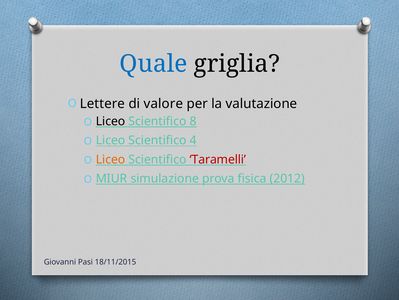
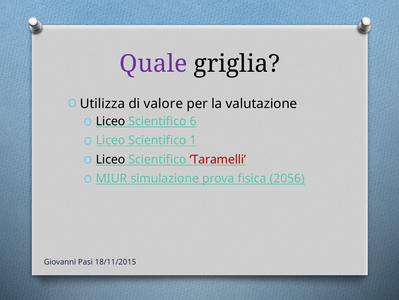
Quale colour: blue -> purple
Lettere: Lettere -> Utilizza
8: 8 -> 6
4: 4 -> 1
Liceo at (111, 159) colour: orange -> black
2012: 2012 -> 2056
